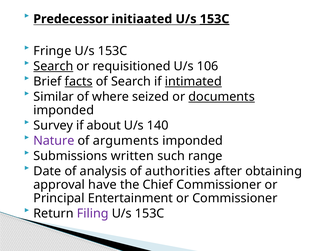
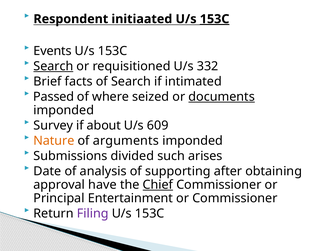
Predecessor: Predecessor -> Respondent
Fringe: Fringe -> Events
106: 106 -> 332
facts underline: present -> none
intimated underline: present -> none
Similar: Similar -> Passed
140: 140 -> 609
Nature colour: purple -> orange
written: written -> divided
range: range -> arises
authorities: authorities -> supporting
Chief underline: none -> present
